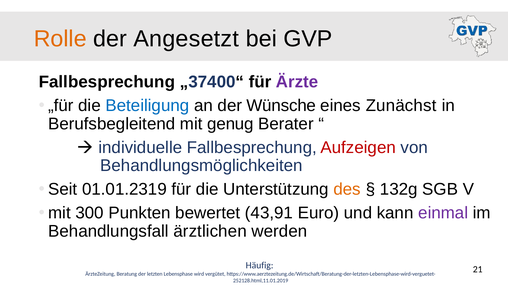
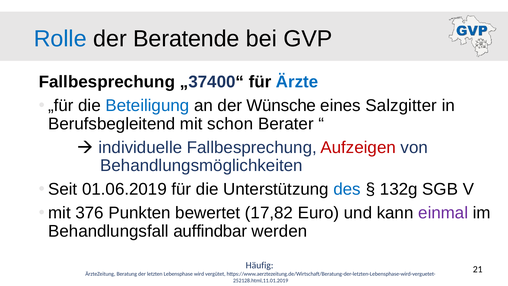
Rolle colour: orange -> blue
Angesetzt: Angesetzt -> Beratende
Ärzte colour: purple -> blue
Zunächst: Zunächst -> Salzgitter
genug: genug -> schon
01.01.2319: 01.01.2319 -> 01.06.2019
des colour: orange -> blue
300: 300 -> 376
43,91: 43,91 -> 17,82
ärztlichen: ärztlichen -> auffindbar
